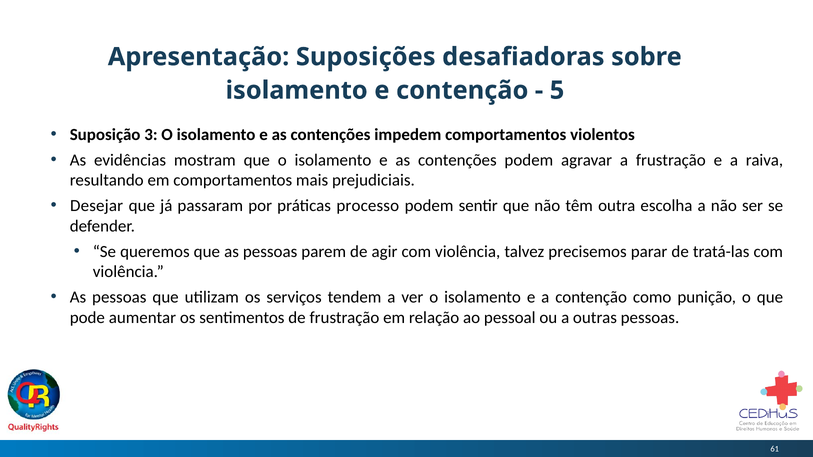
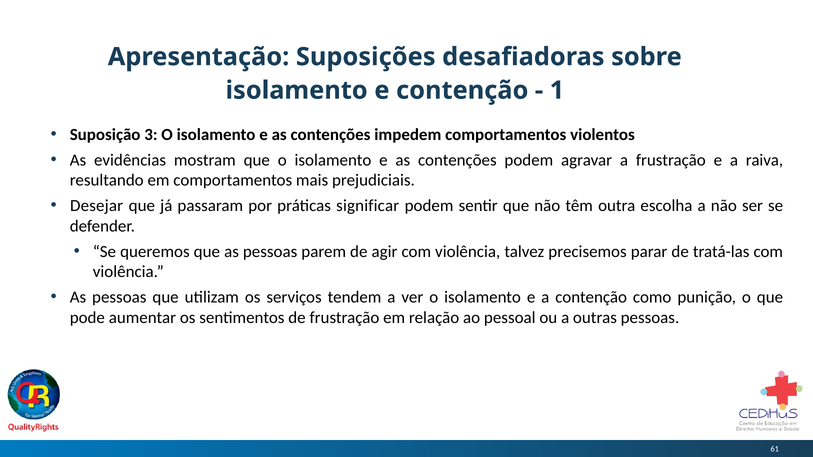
5: 5 -> 1
processo: processo -> significar
